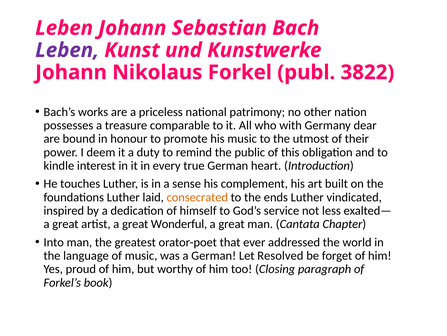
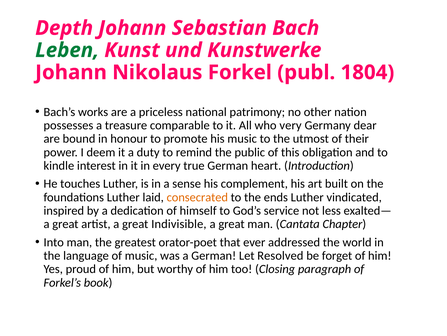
Leben at (64, 28): Leben -> Depth
Leben at (67, 50) colour: purple -> green
3822: 3822 -> 1804
with: with -> very
Wonderful: Wonderful -> Indivisible
